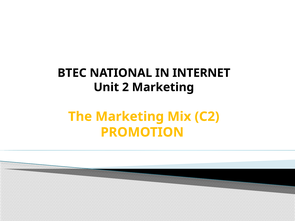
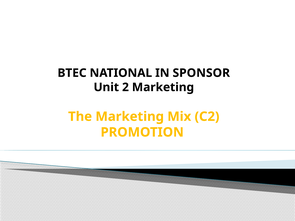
INTERNET: INTERNET -> SPONSOR
